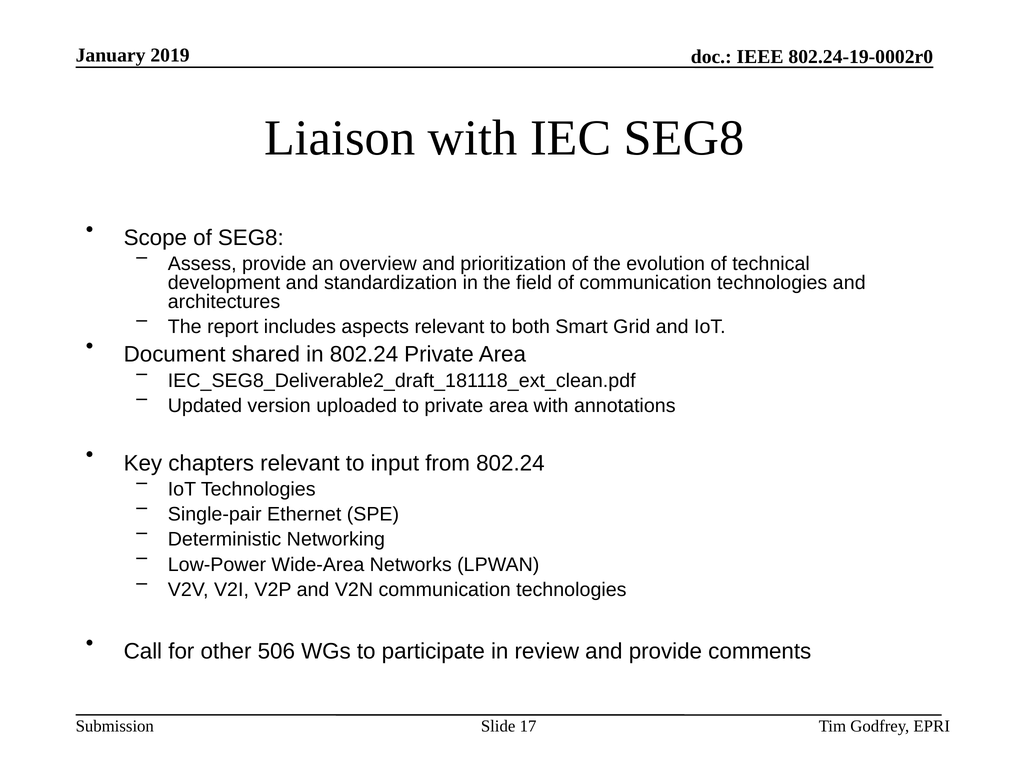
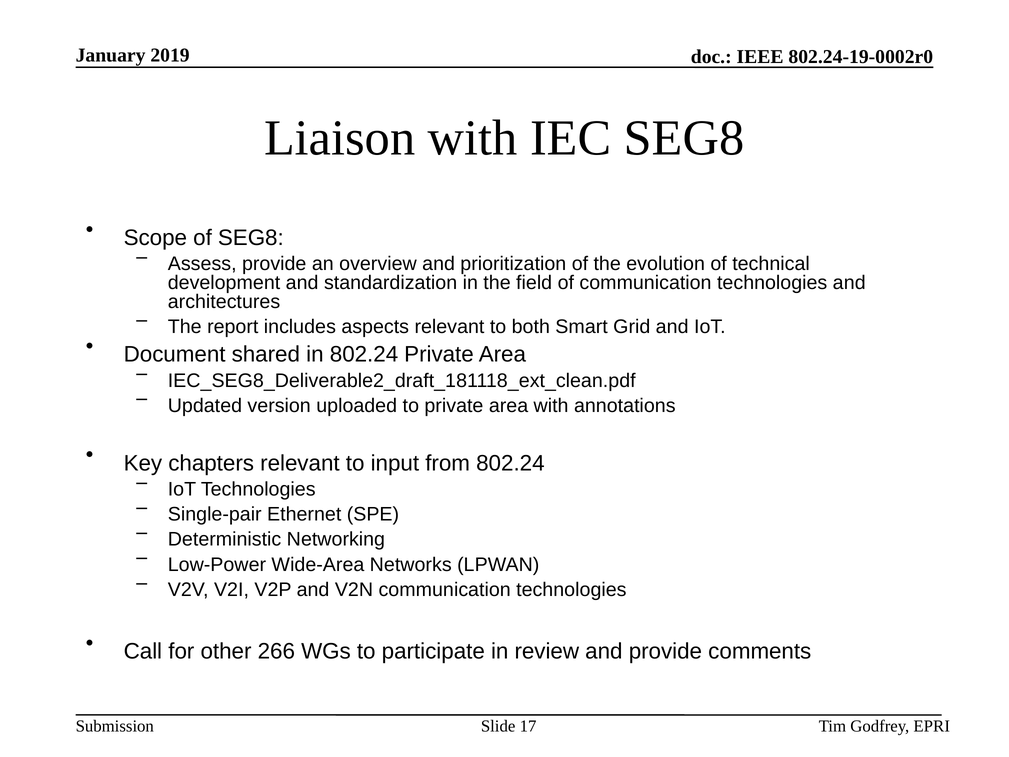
506: 506 -> 266
